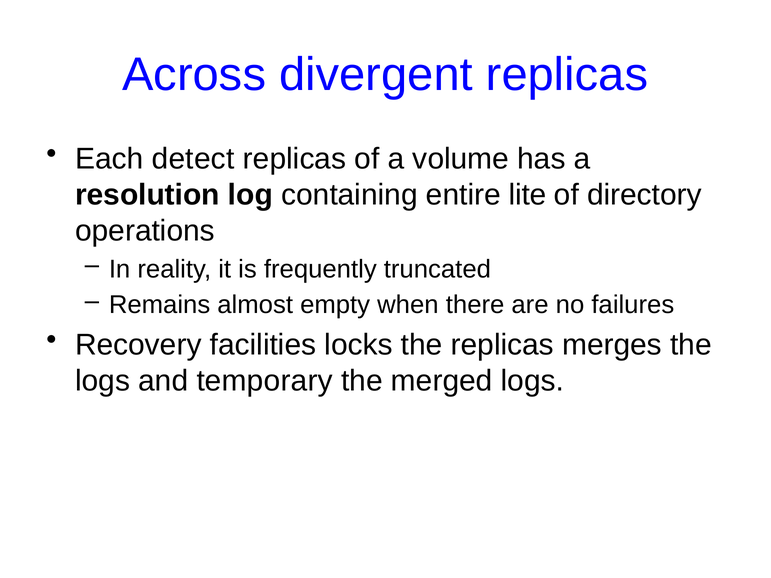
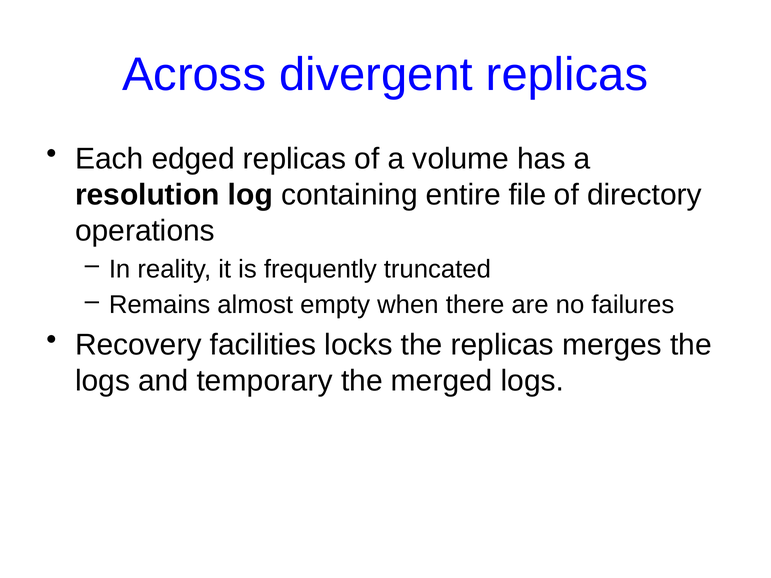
detect: detect -> edged
lite: lite -> file
